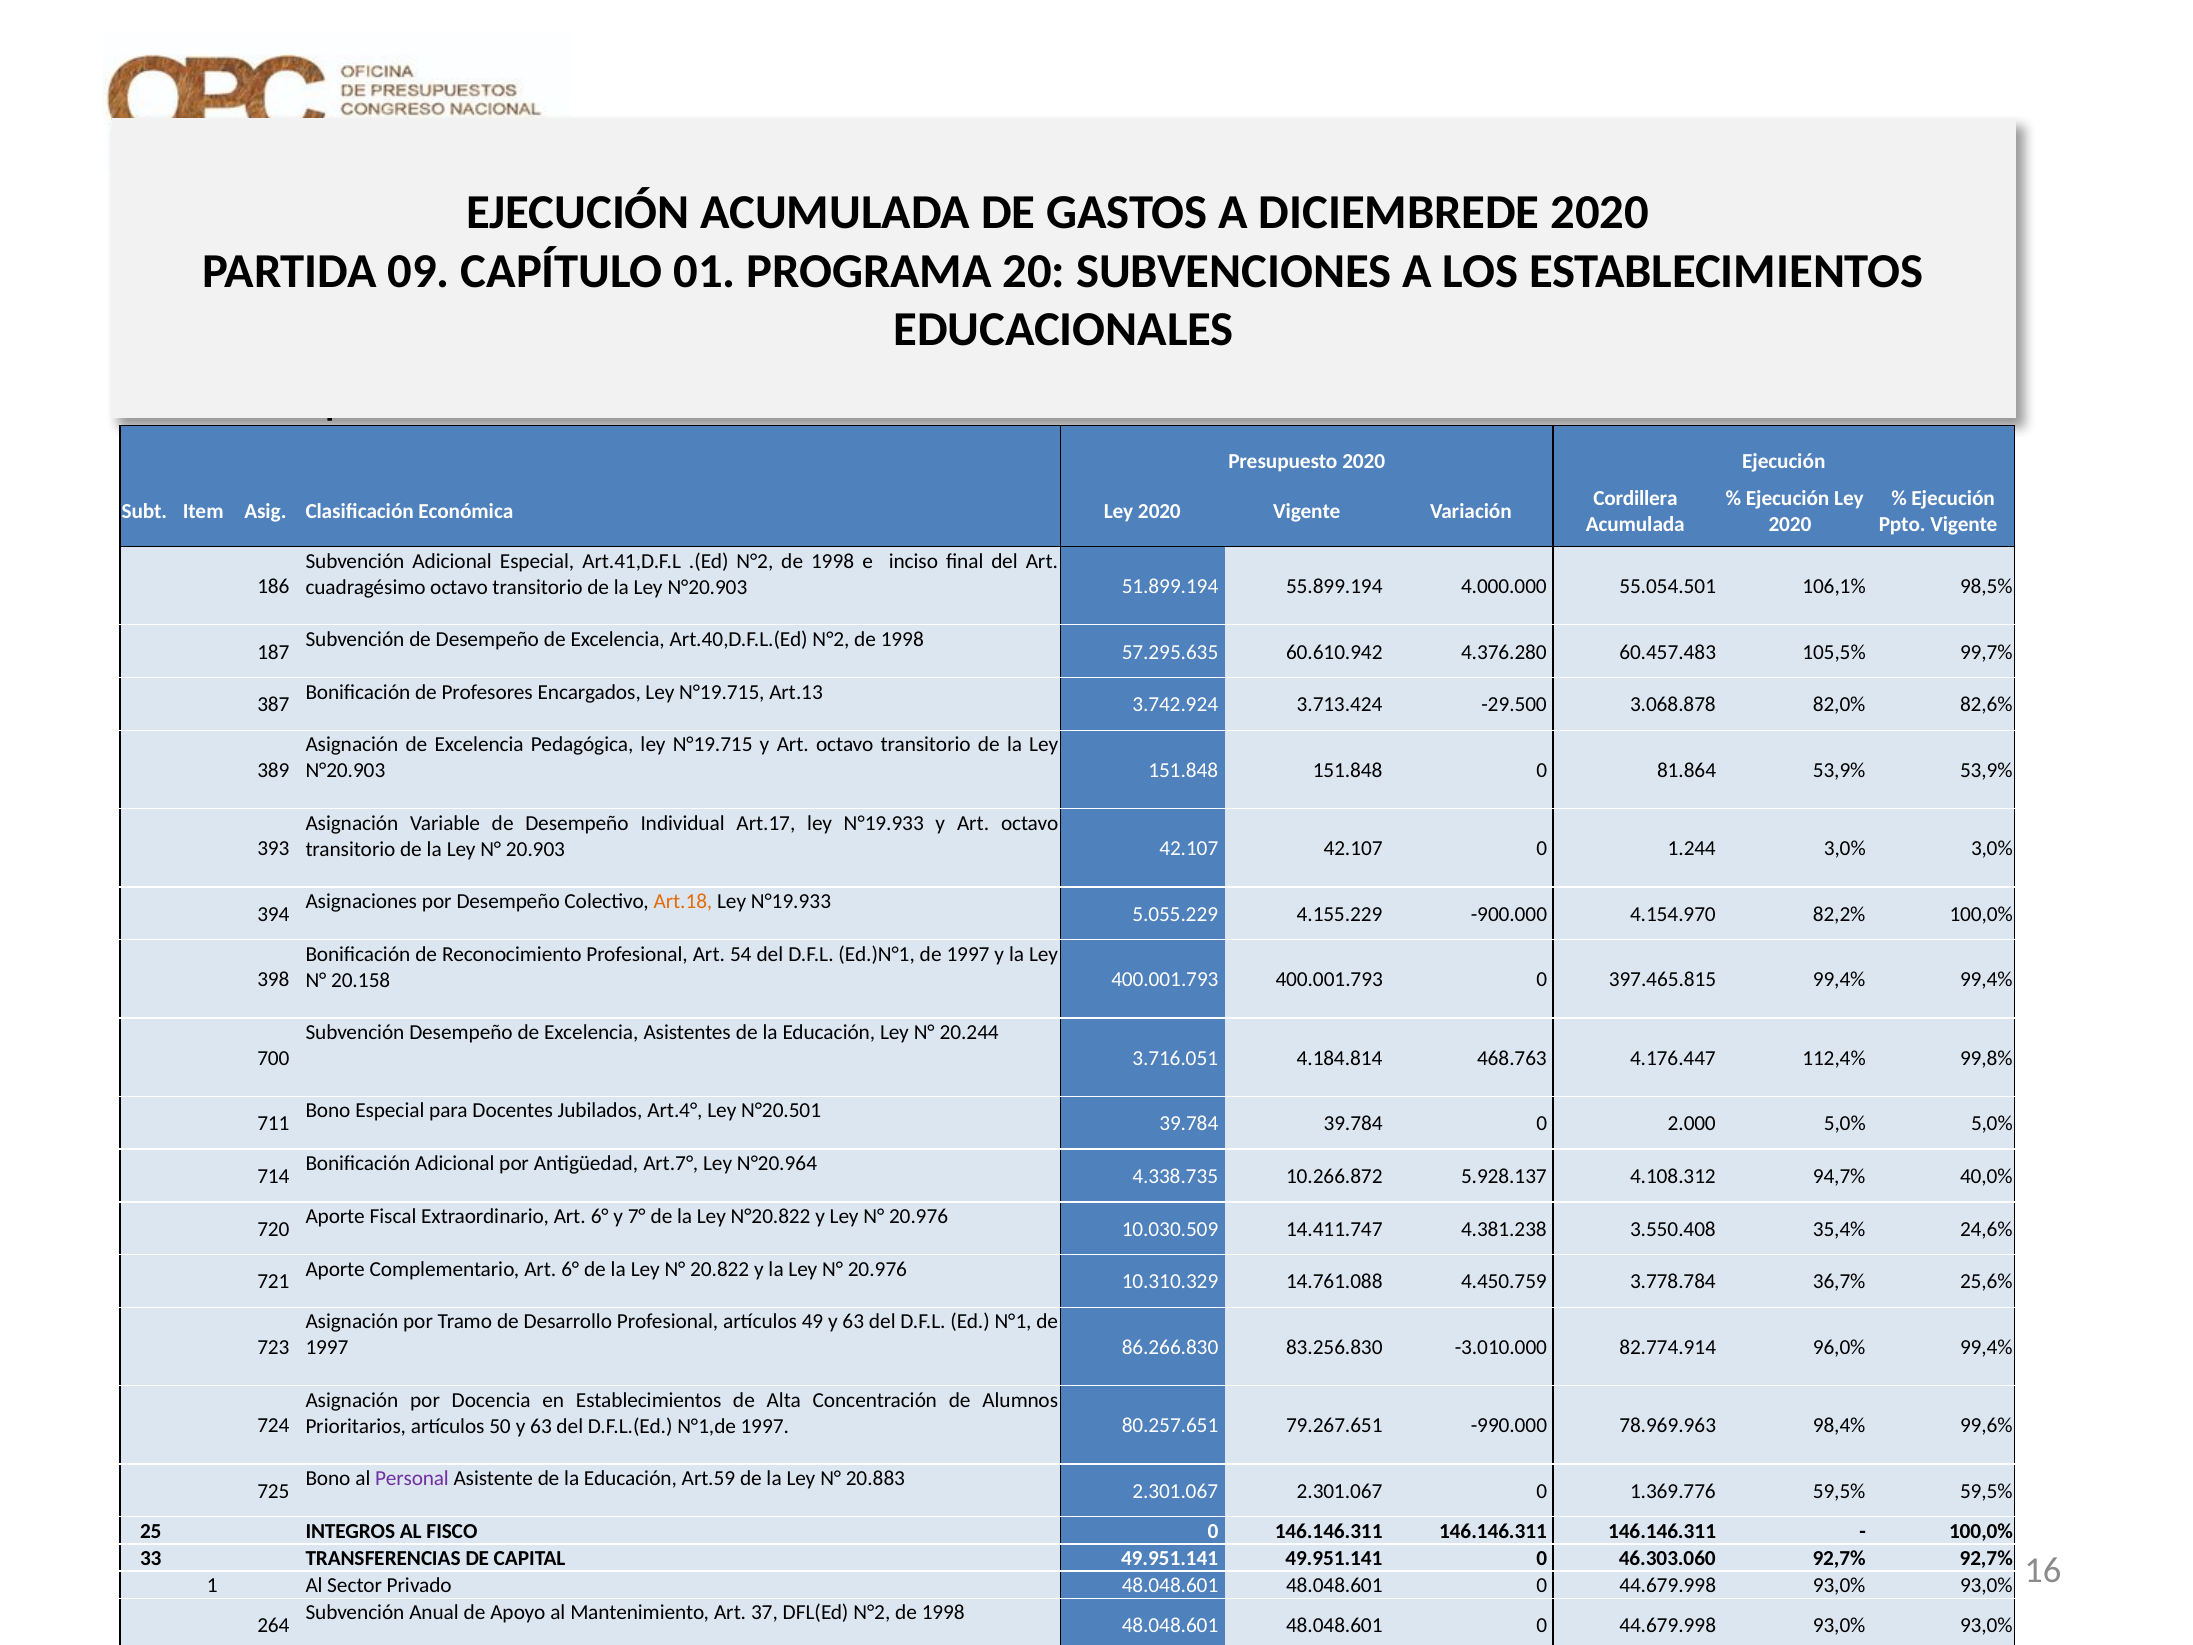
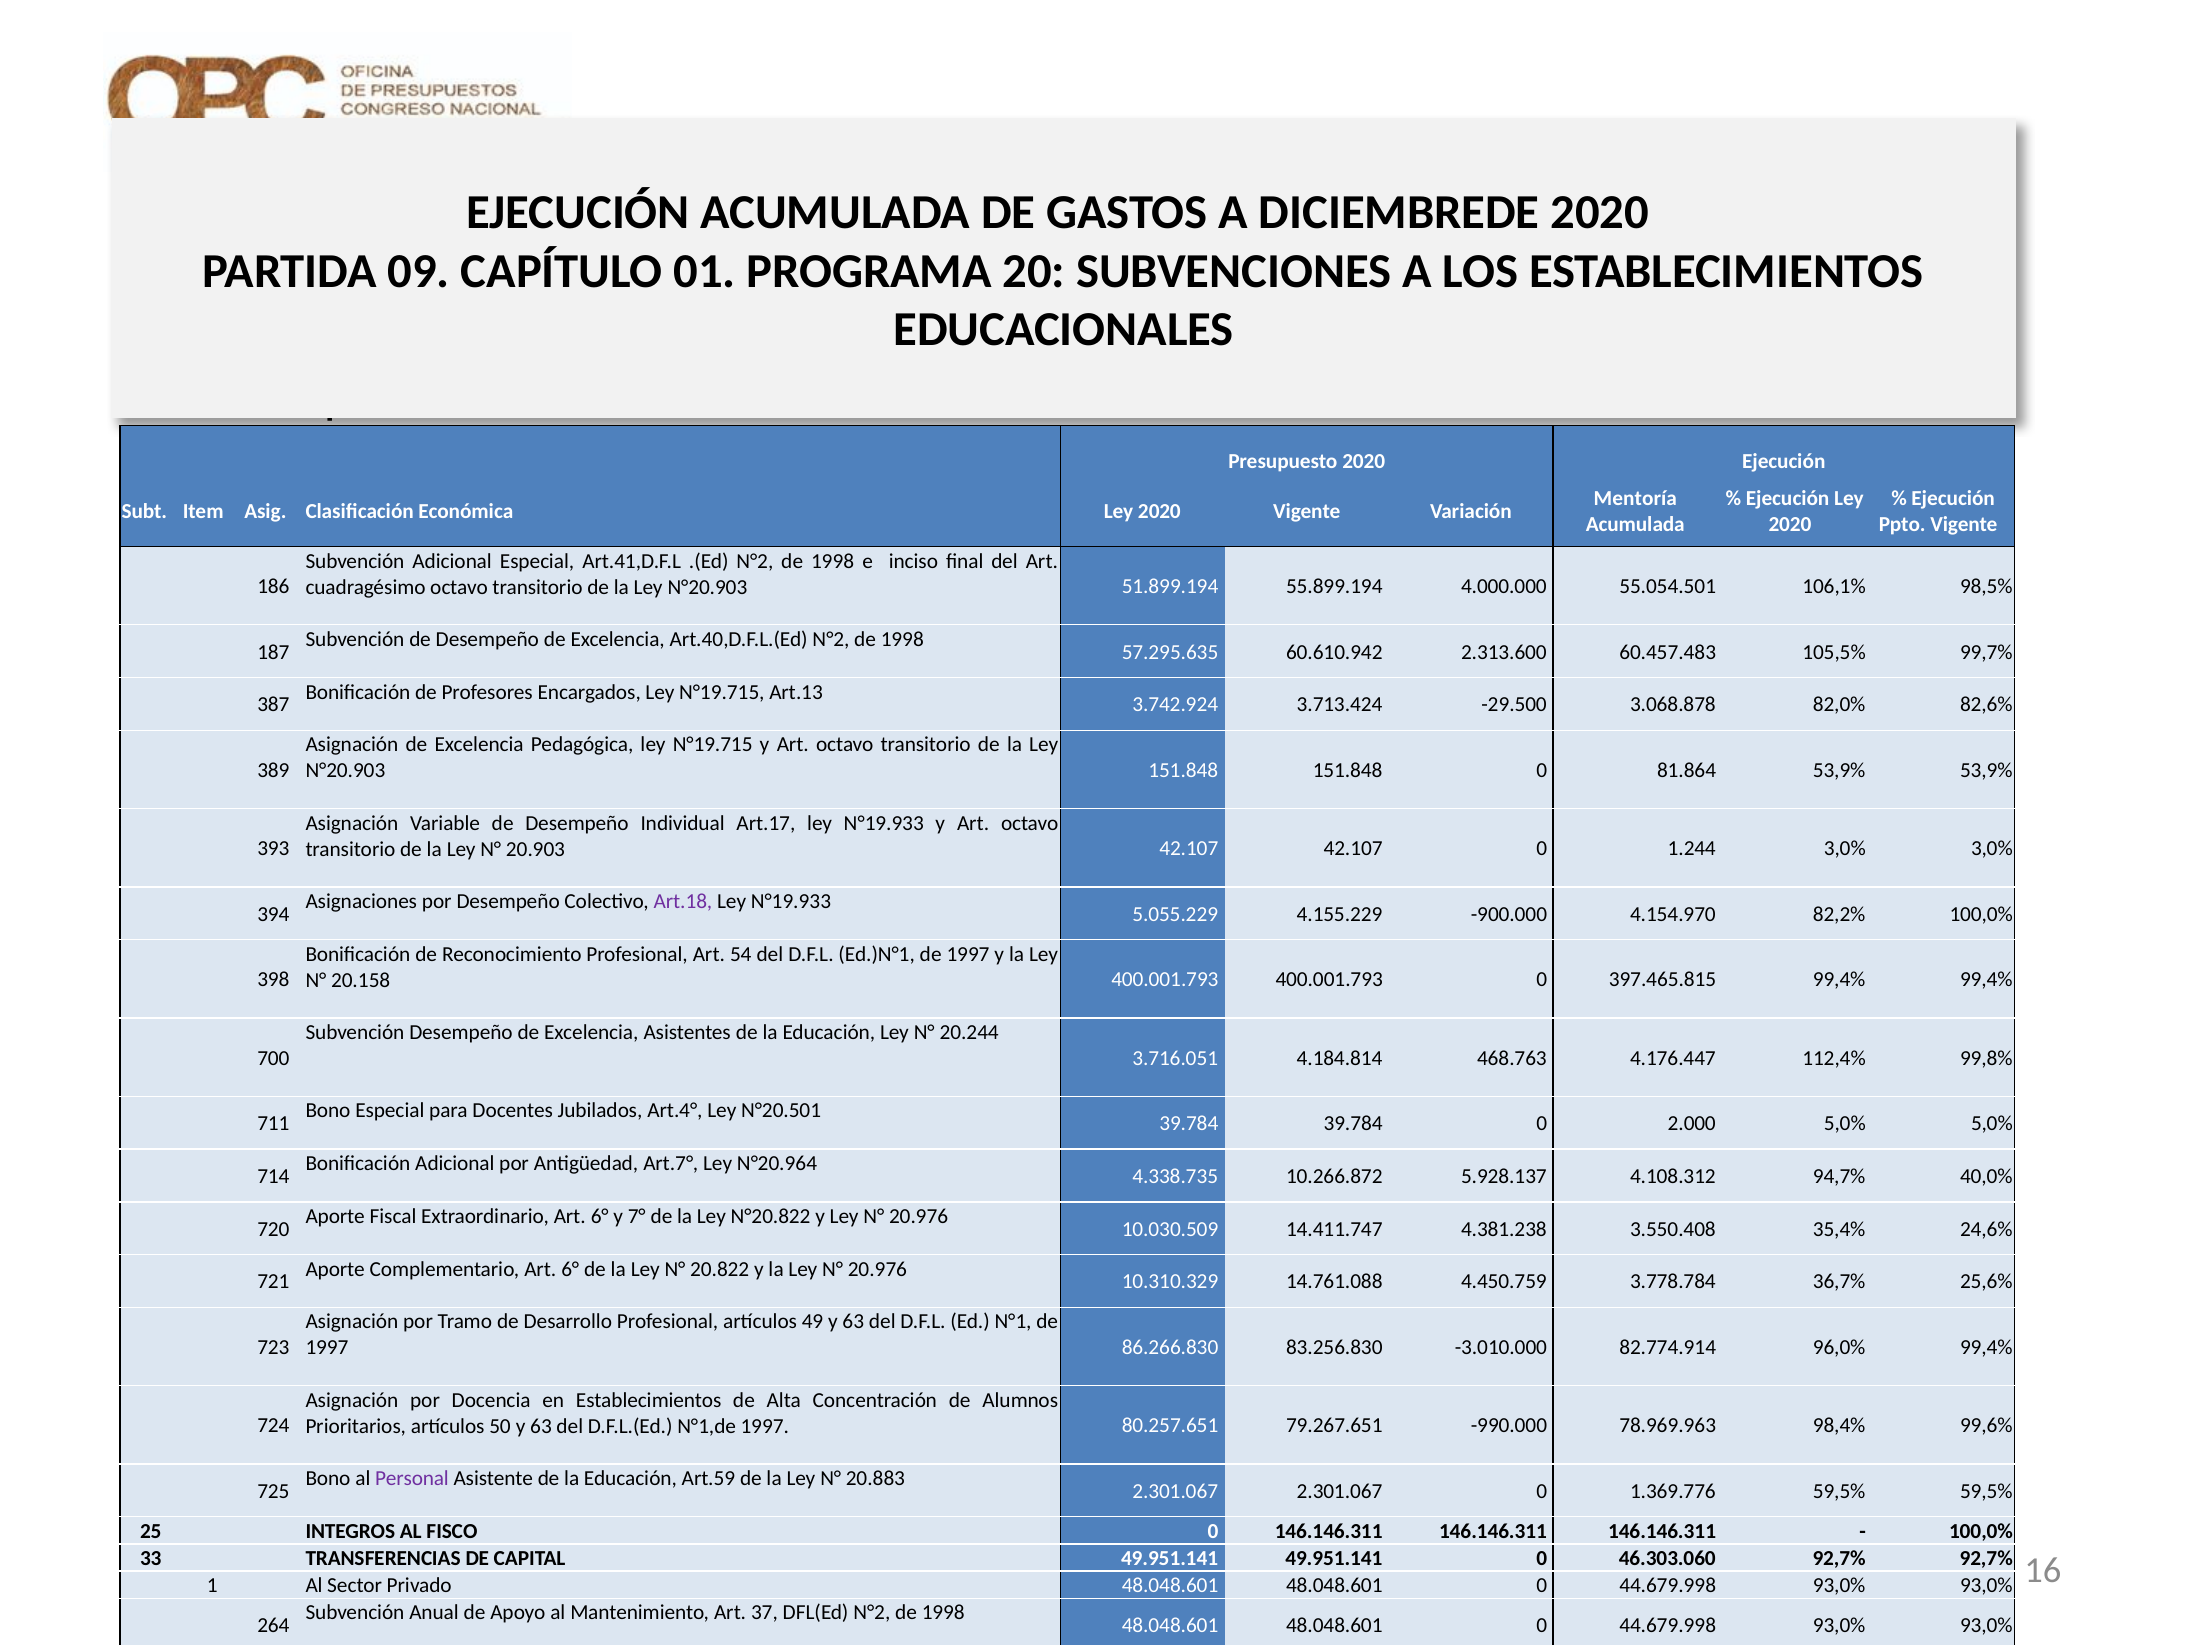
Cordillera: Cordillera -> Mentoría
4.376.280: 4.376.280 -> 2.313.600
Art.18 colour: orange -> purple
